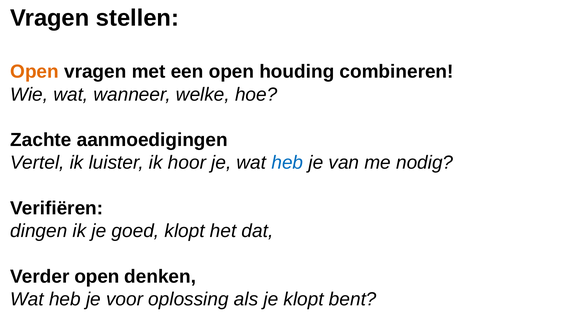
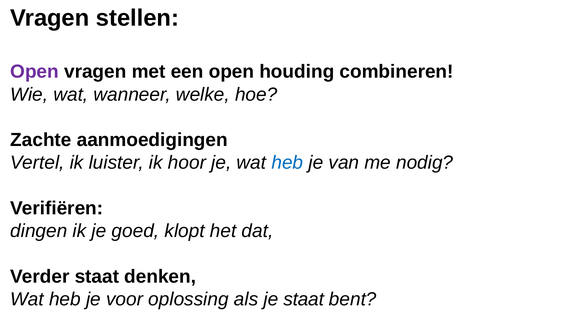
Open at (35, 72) colour: orange -> purple
Verder open: open -> staat
je klopt: klopt -> staat
